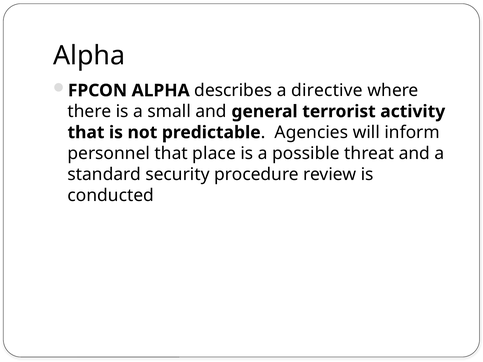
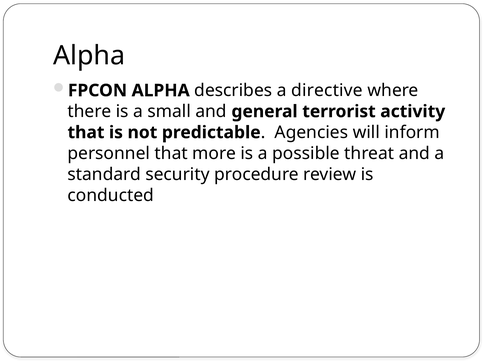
place: place -> more
